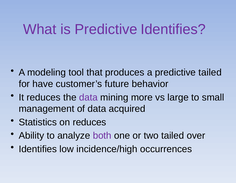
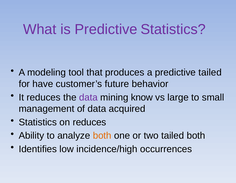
Predictive Identifies: Identifies -> Statistics
more: more -> know
both at (102, 135) colour: purple -> orange
tailed over: over -> both
